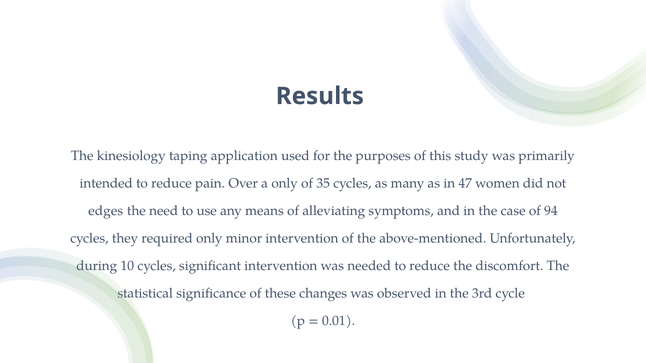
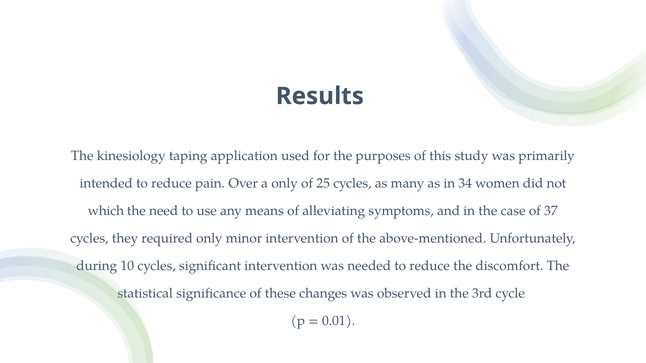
35: 35 -> 25
47: 47 -> 34
edges: edges -> which
94: 94 -> 37
